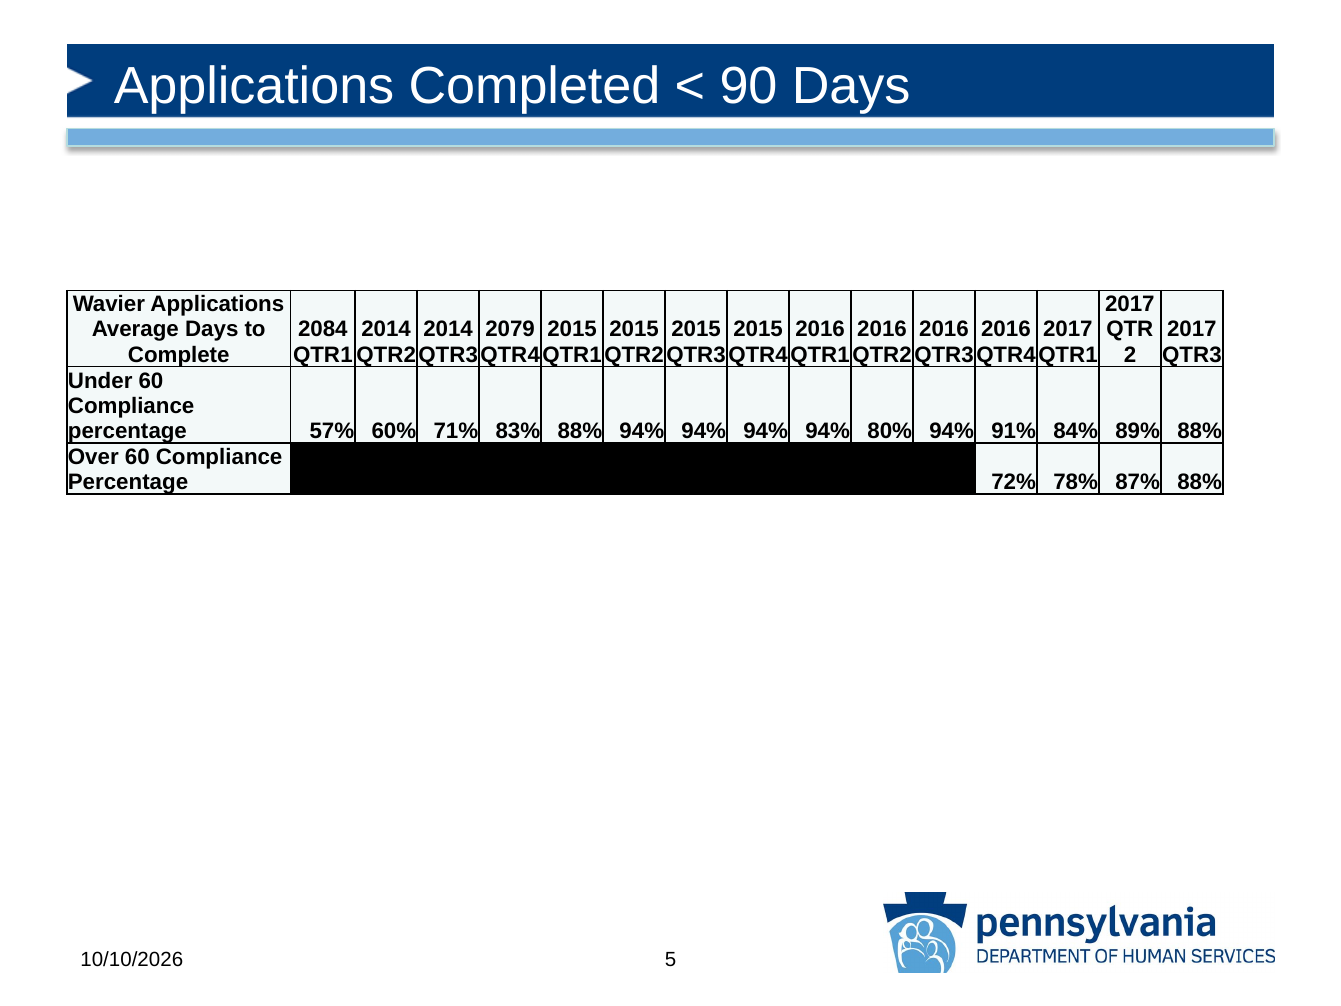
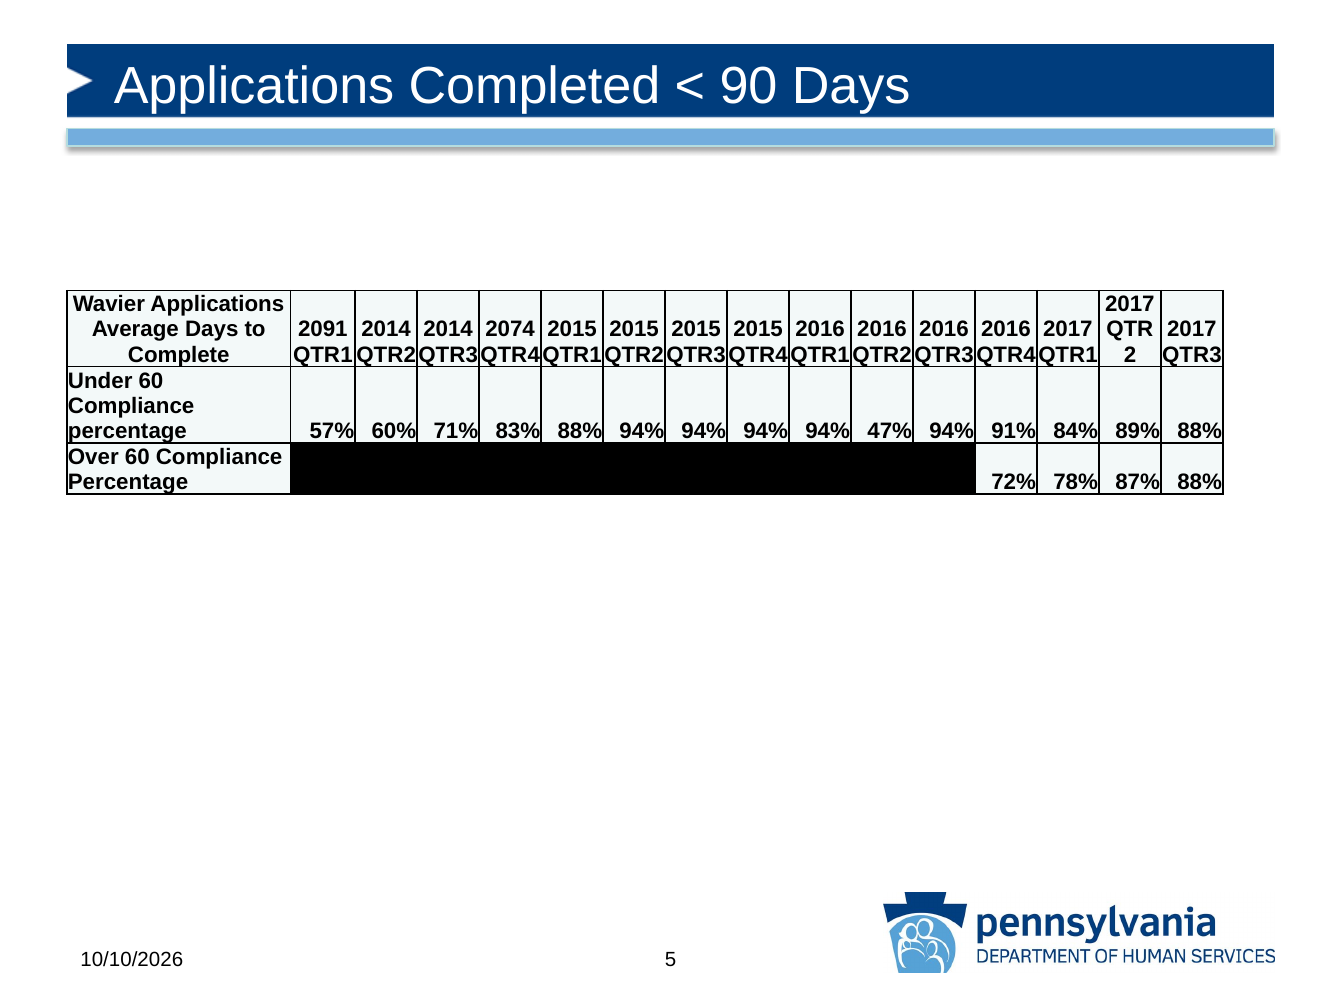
2084: 2084 -> 2091
2079: 2079 -> 2074
80%: 80% -> 47%
